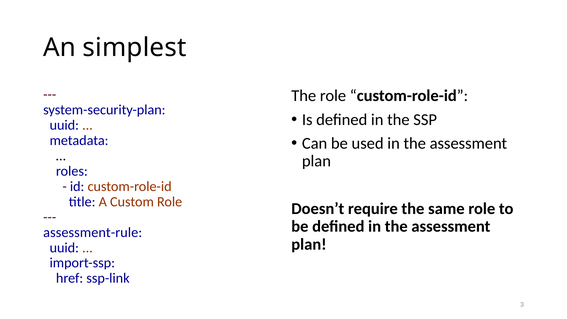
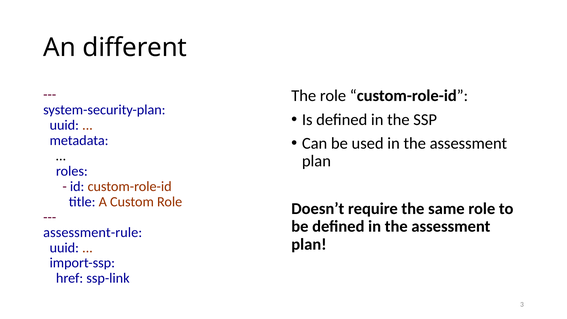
simplest: simplest -> different
